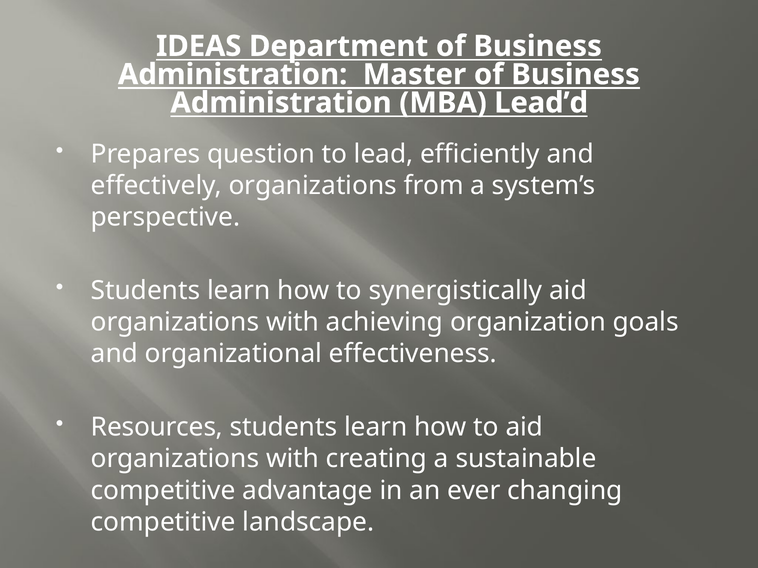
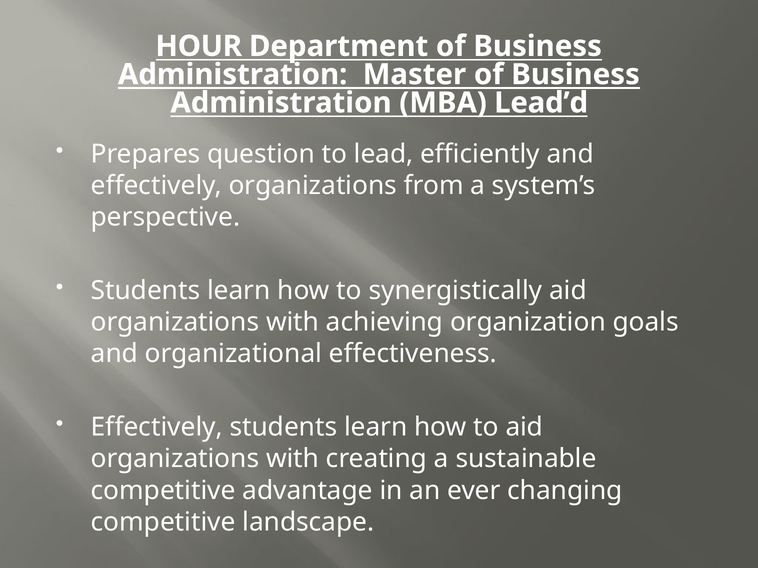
IDEAS: IDEAS -> HOUR
Resources at (157, 428): Resources -> Effectively
